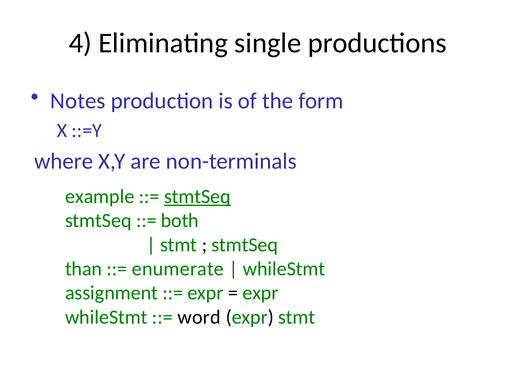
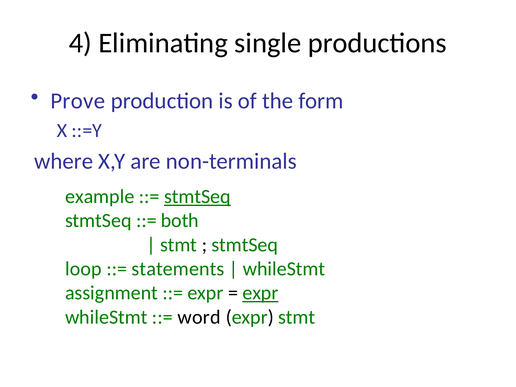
Notes: Notes -> Prove
than: than -> loop
enumerate: enumerate -> statements
expr at (260, 293) underline: none -> present
